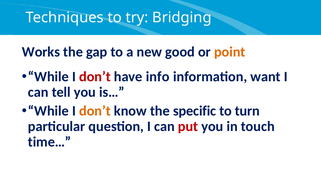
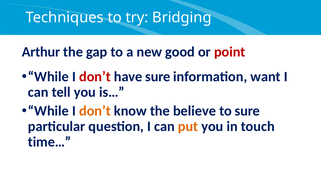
Works: Works -> Arthur
point colour: orange -> red
have info: info -> sure
specific: specific -> believe
to turn: turn -> sure
put colour: red -> orange
